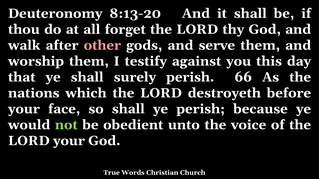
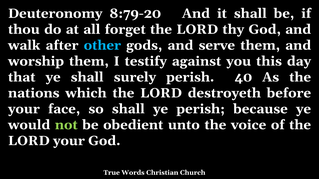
8:13-20: 8:13-20 -> 8:79-20
other colour: pink -> light blue
66: 66 -> 40
